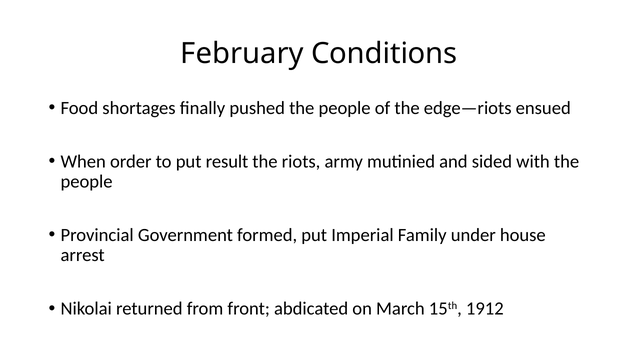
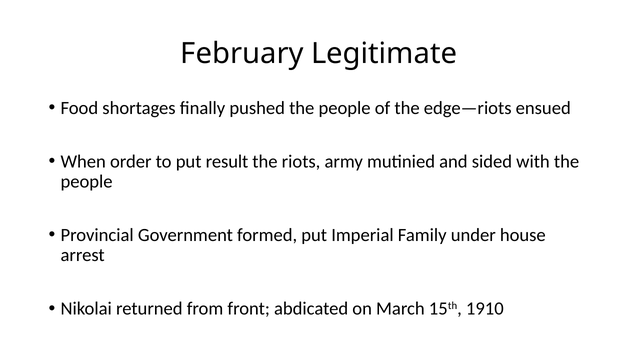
Conditions: Conditions -> Legitimate
1912: 1912 -> 1910
